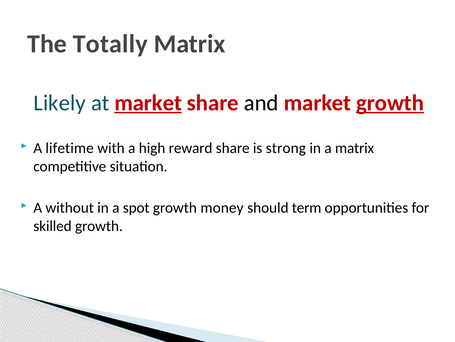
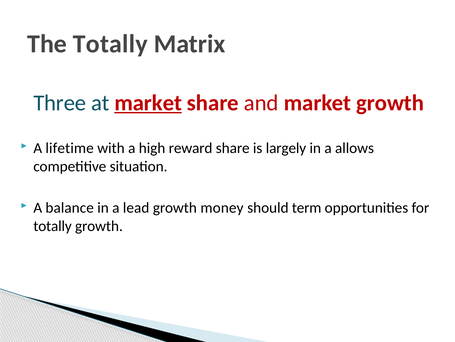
Likely: Likely -> Three
and colour: black -> red
growth at (390, 103) underline: present -> none
strong: strong -> largely
a matrix: matrix -> allows
without: without -> balance
spot: spot -> lead
skilled at (52, 226): skilled -> totally
